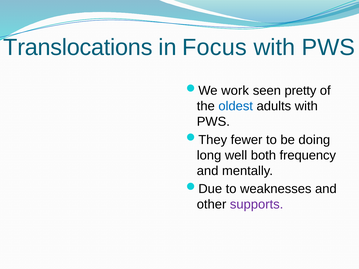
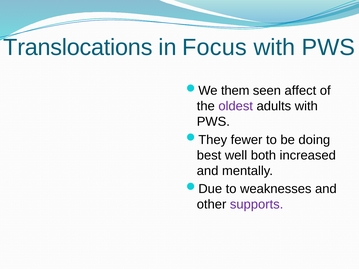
work: work -> them
pretty: pretty -> affect
oldest colour: blue -> purple
long: long -> best
frequency: frequency -> increased
